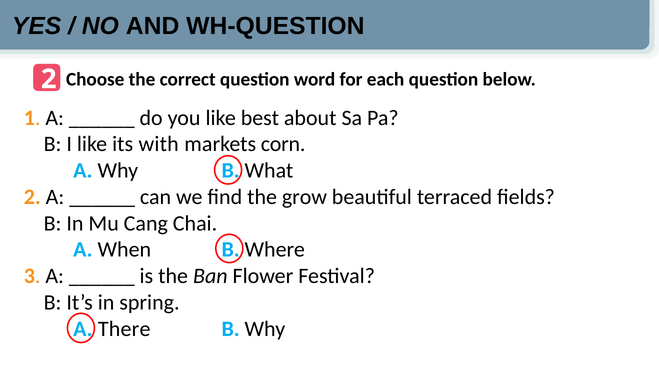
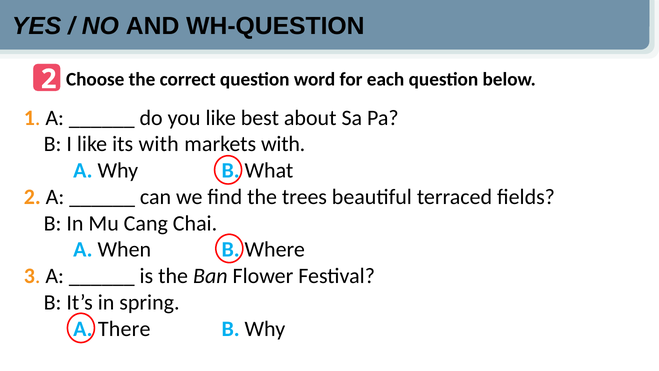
markets corn: corn -> with
grow: grow -> trees
